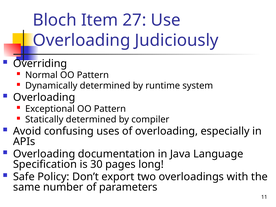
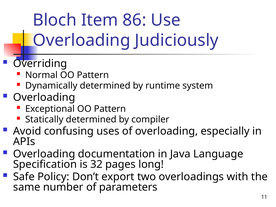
27: 27 -> 86
30: 30 -> 32
